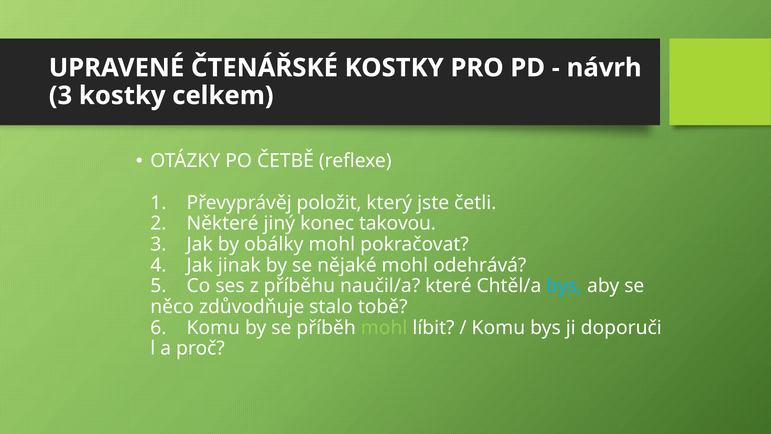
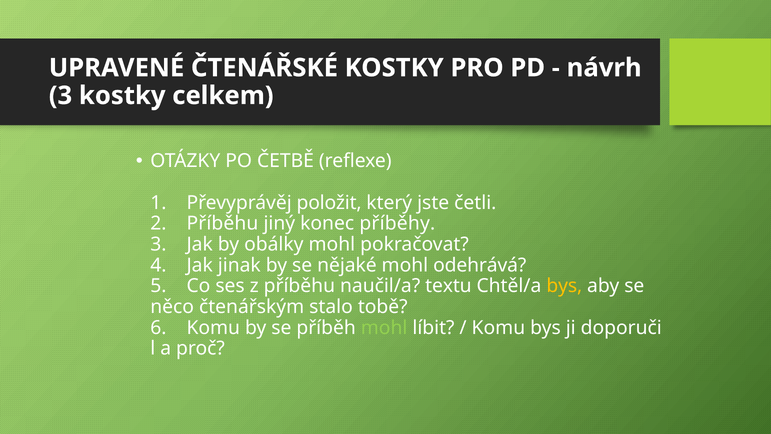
2 Některé: Některé -> Příběhu
takovou: takovou -> příběhy
které: které -> textu
bys at (564, 286) colour: light blue -> yellow
zdůvodňuje: zdůvodňuje -> čtenářským
